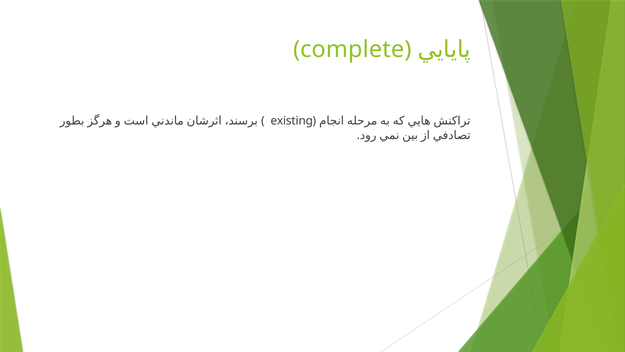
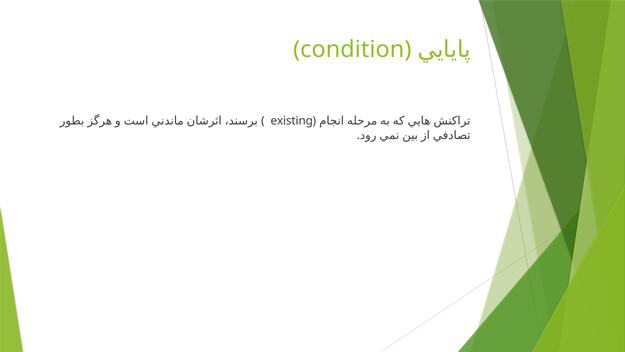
complete: complete -> condition
